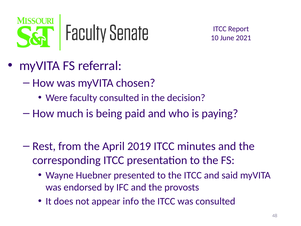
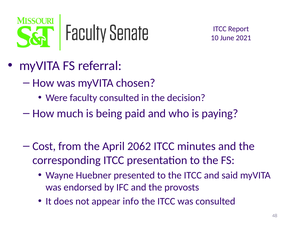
Rest: Rest -> Cost
2019: 2019 -> 2062
